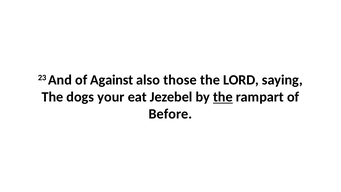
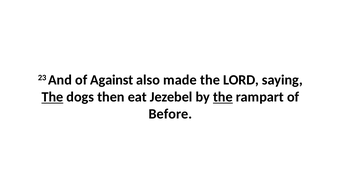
those: those -> made
The at (52, 97) underline: none -> present
your: your -> then
